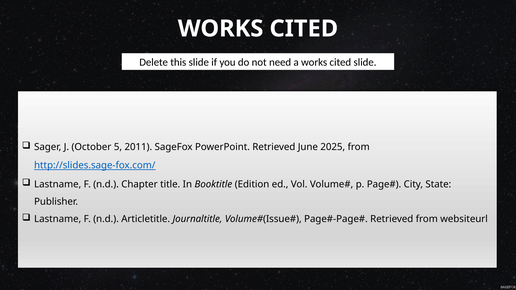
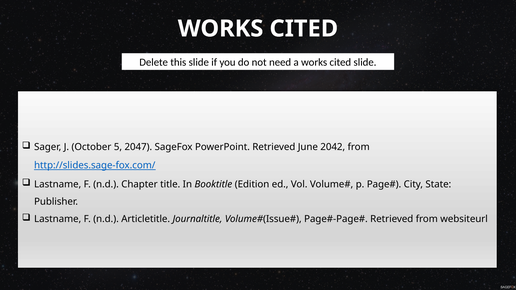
2011: 2011 -> 2047
2025: 2025 -> 2042
